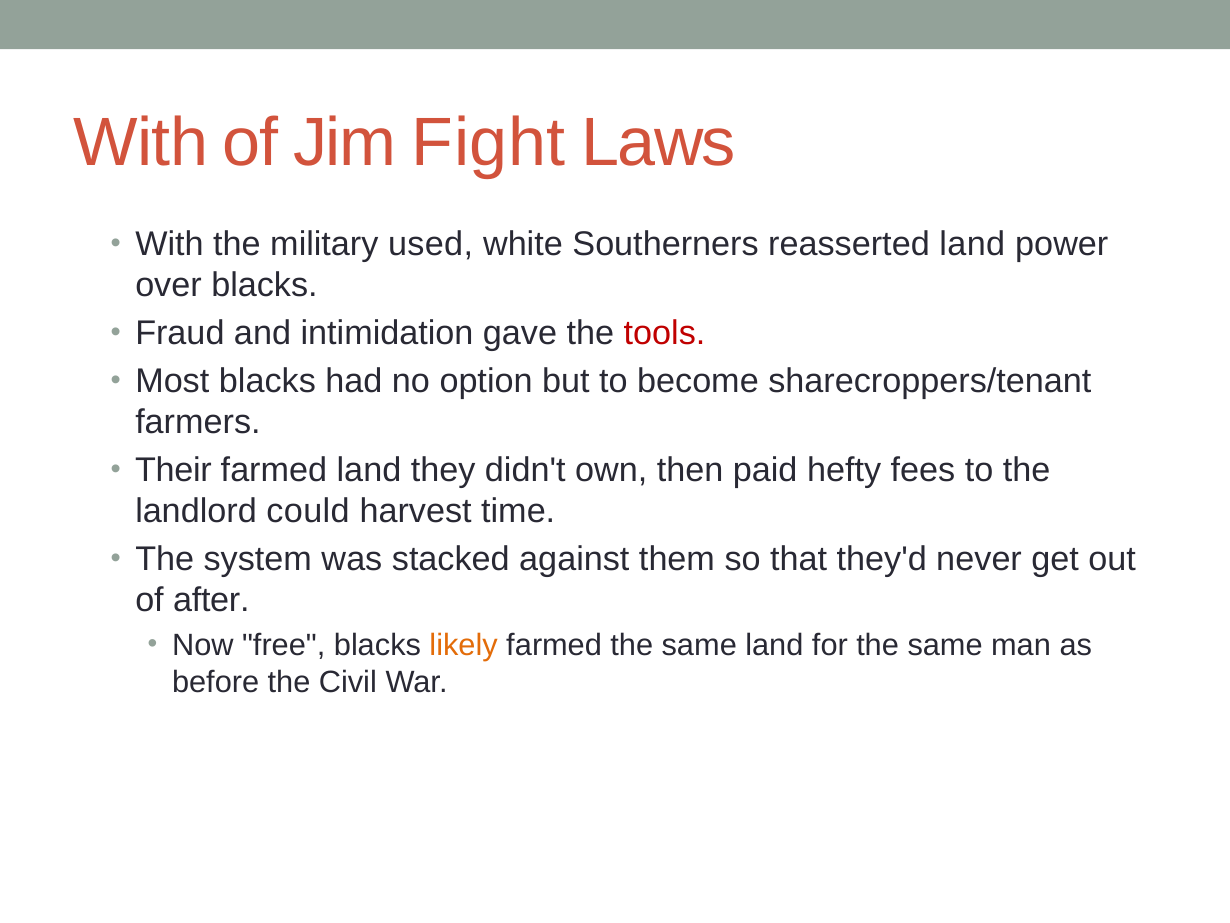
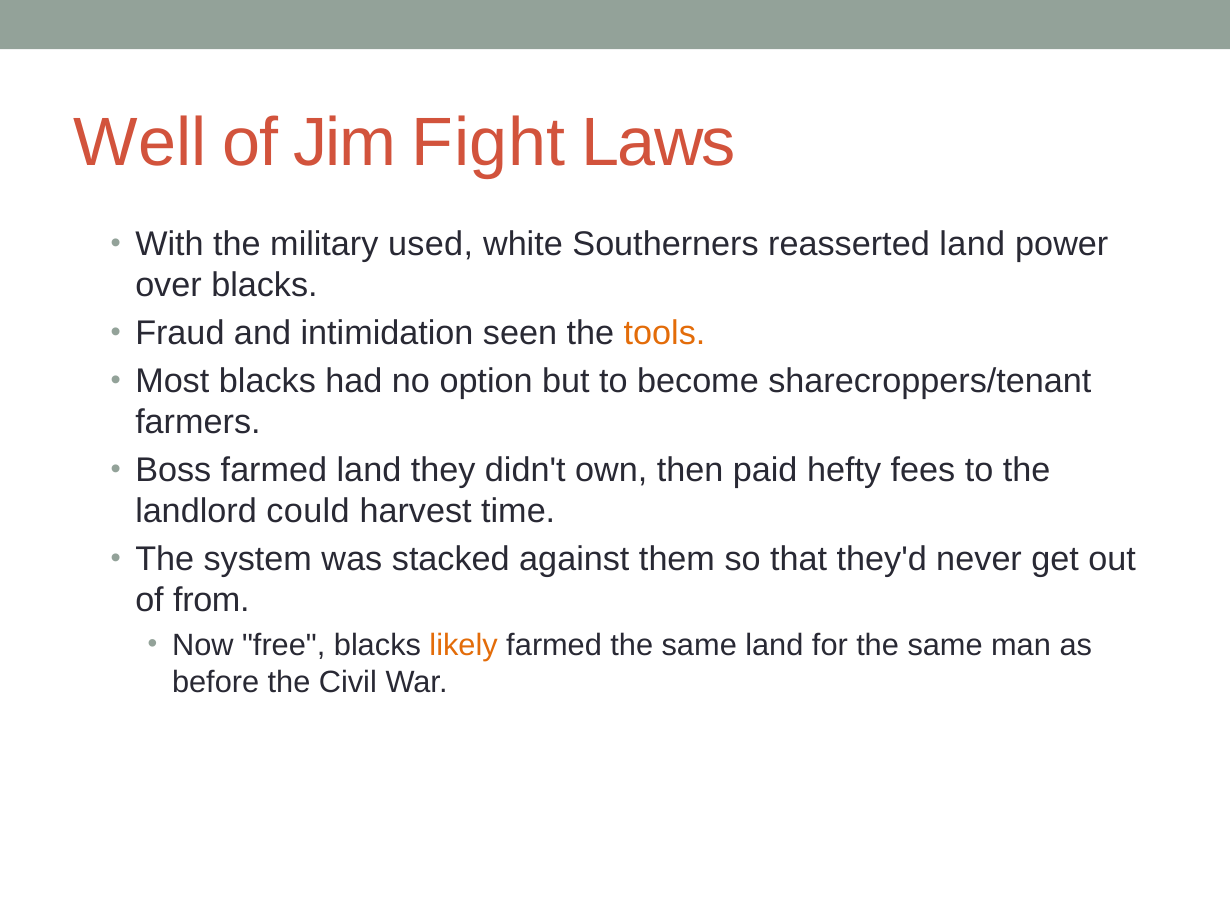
With at (141, 143): With -> Well
gave: gave -> seen
tools colour: red -> orange
Their: Their -> Boss
after: after -> from
